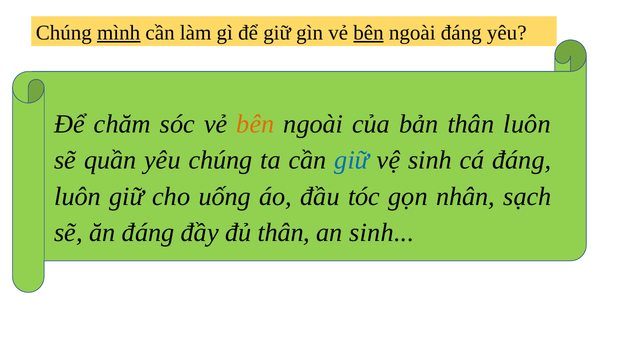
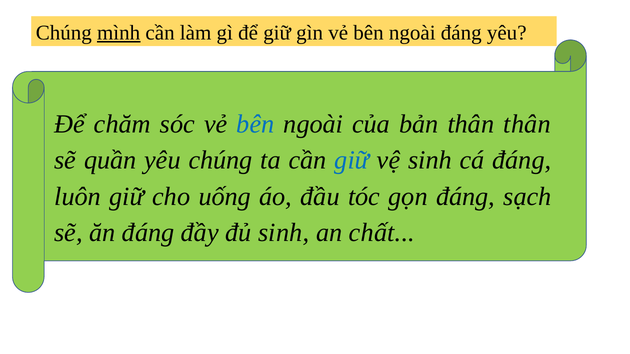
bên at (368, 33) underline: present -> none
bên at (255, 124) colour: orange -> blue
thân luôn: luôn -> thân
gọn nhân: nhân -> đáng
đủ thân: thân -> sinh
an sinh: sinh -> chất
